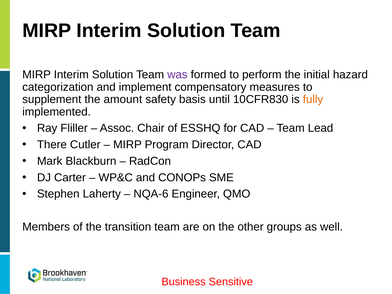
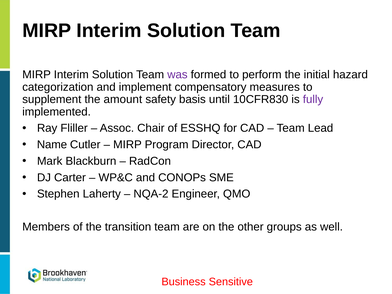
fully colour: orange -> purple
There: There -> Name
NQA-6: NQA-6 -> NQA-2
